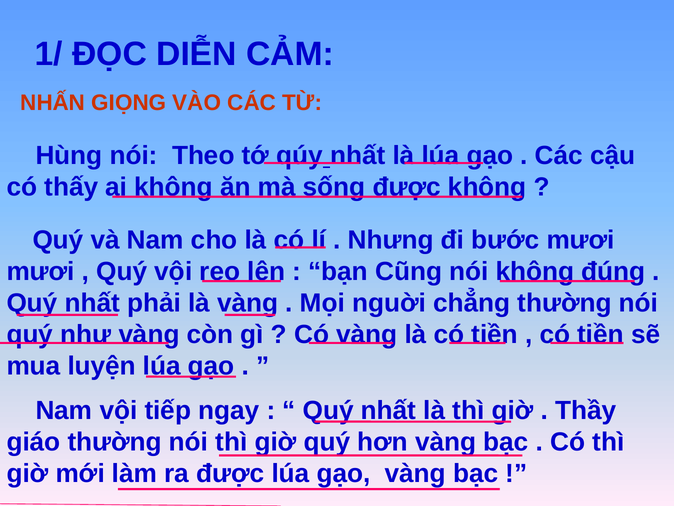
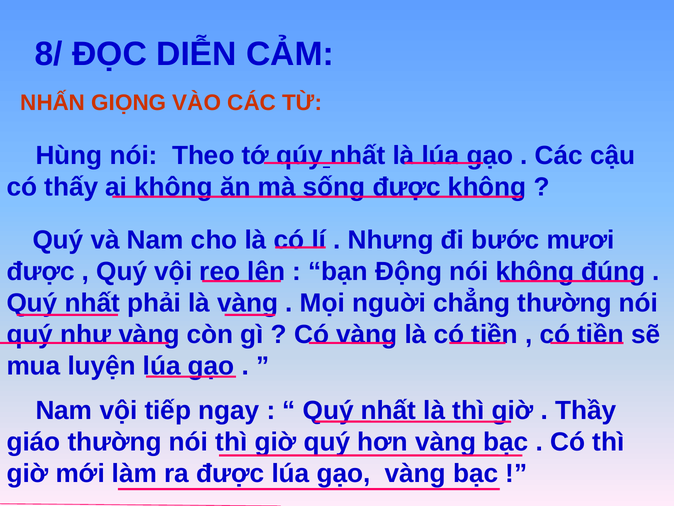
1/: 1/ -> 8/
mươi at (41, 271): mươi -> được
Cũng: Cũng -> Động
